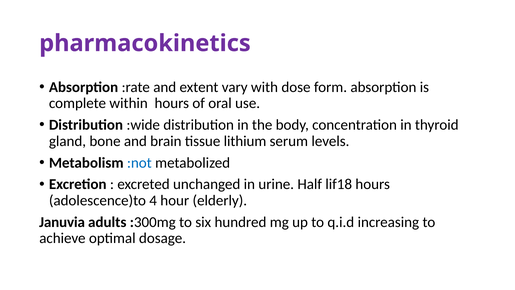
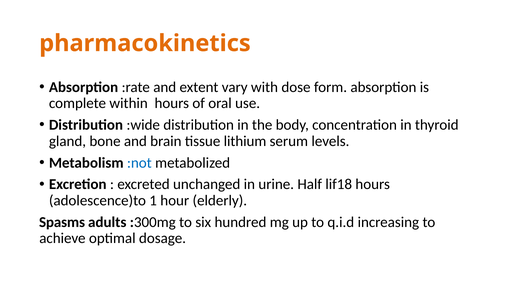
pharmacokinetics colour: purple -> orange
4: 4 -> 1
Januvia: Januvia -> Spasms
